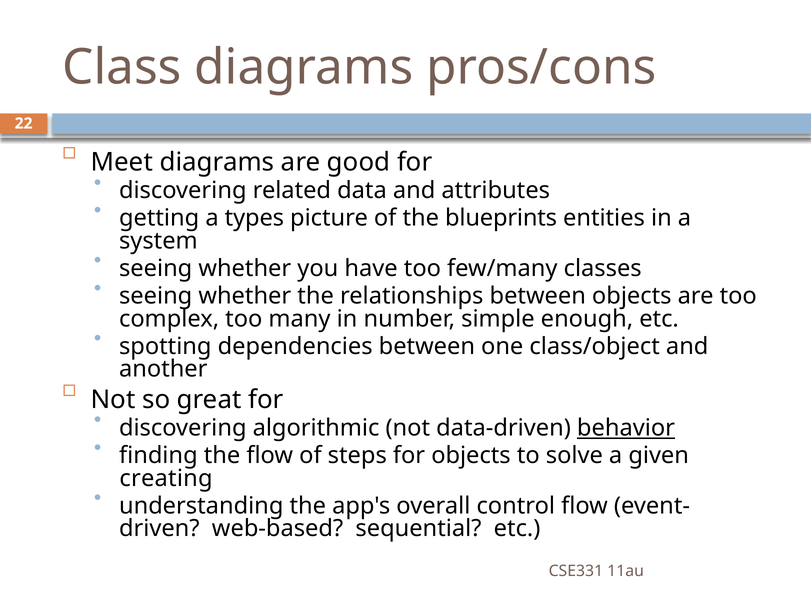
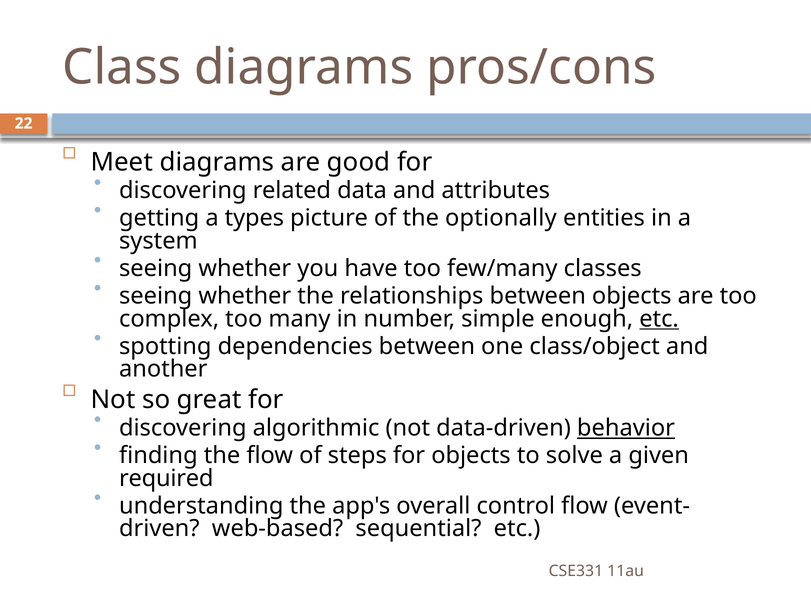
blueprints: blueprints -> optionally
etc at (659, 319) underline: none -> present
creating: creating -> required
